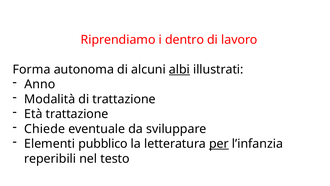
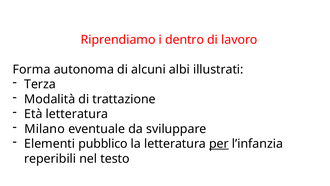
albi underline: present -> none
Anno: Anno -> Terza
Età trattazione: trattazione -> letteratura
Chiede: Chiede -> Milano
